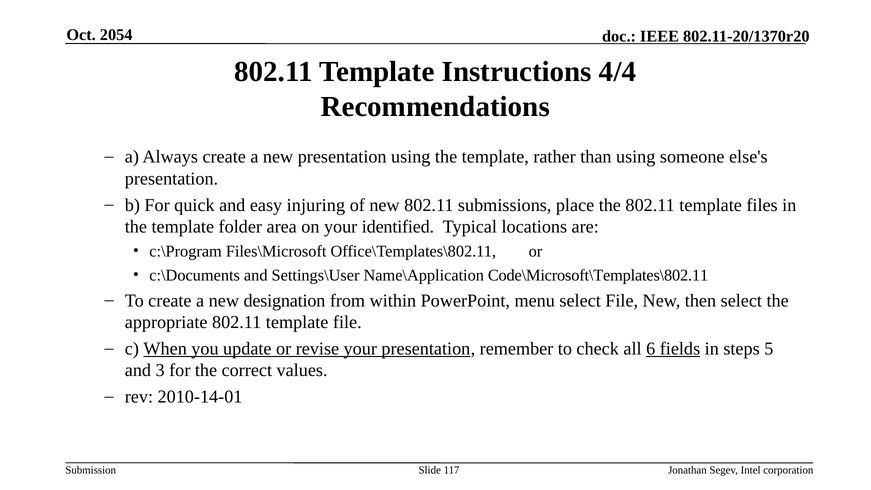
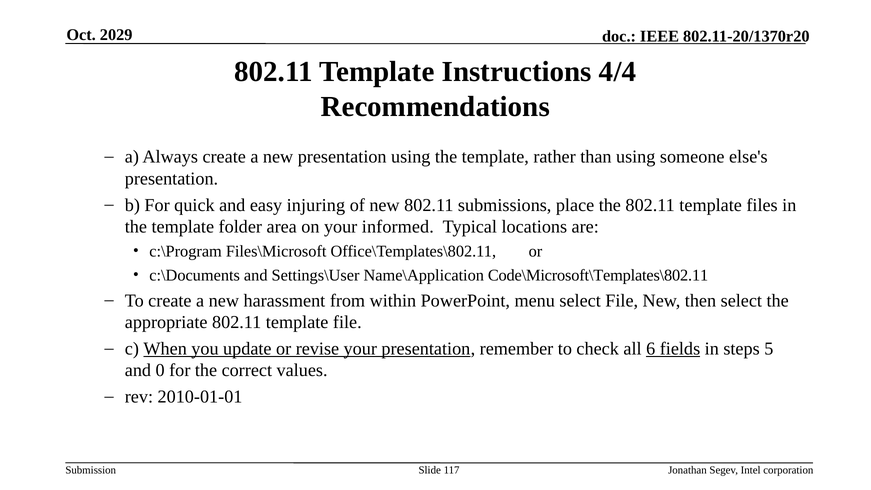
2054: 2054 -> 2029
identified: identified -> informed
designation: designation -> harassment
3: 3 -> 0
2010-14-01: 2010-14-01 -> 2010-01-01
